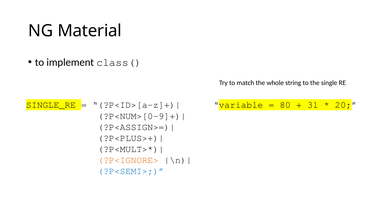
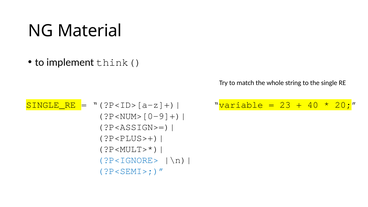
class(: class( -> think(
80: 80 -> 23
31: 31 -> 40
?P<IGNORE> colour: orange -> blue
